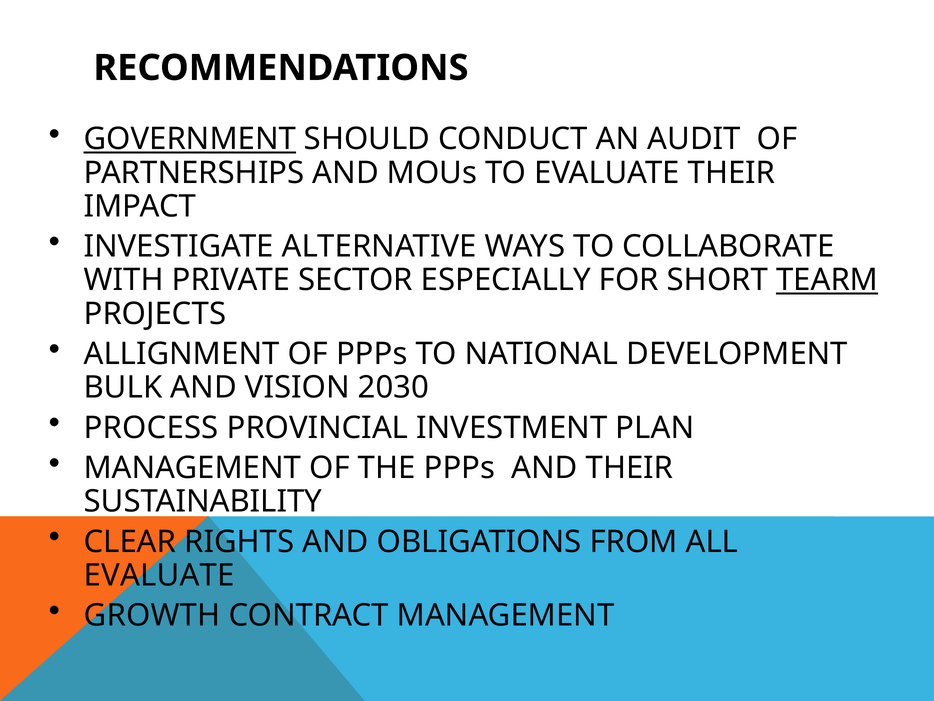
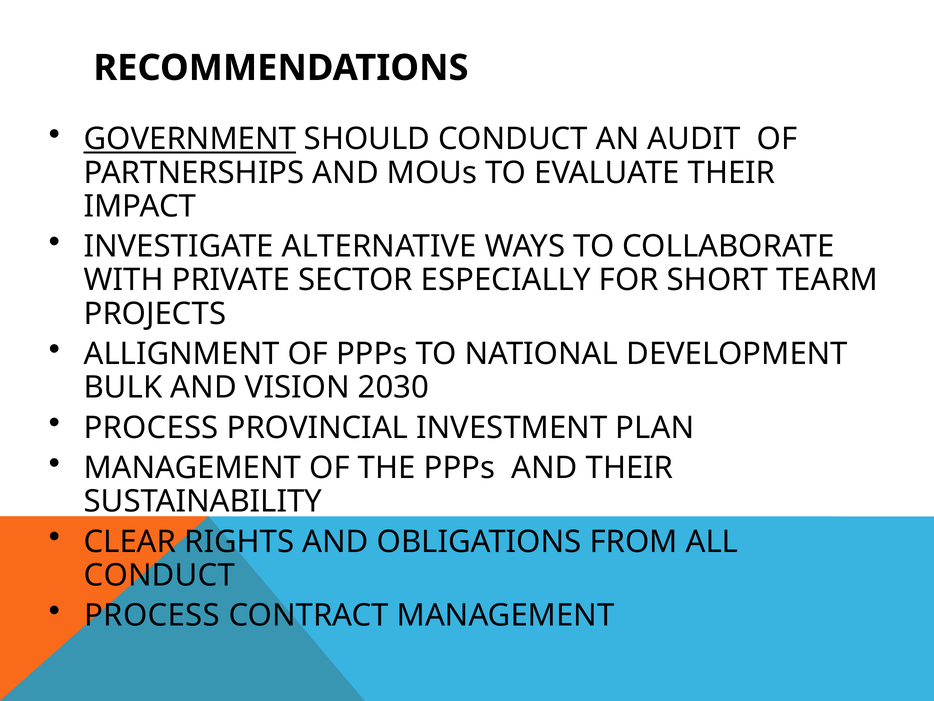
TEARM underline: present -> none
EVALUATE at (159, 575): EVALUATE -> CONDUCT
GROWTH at (152, 615): GROWTH -> PROCESS
